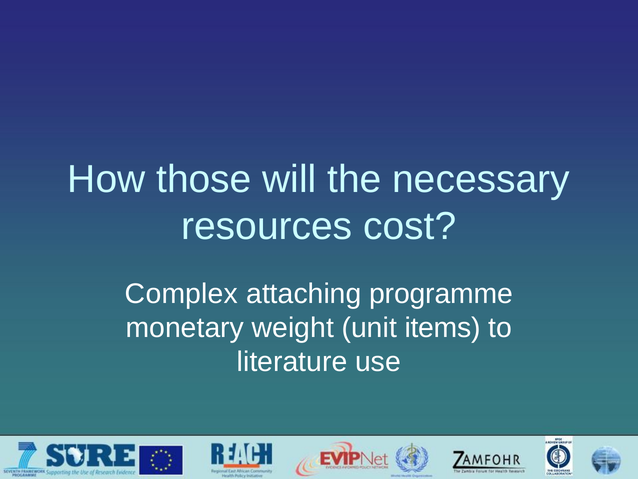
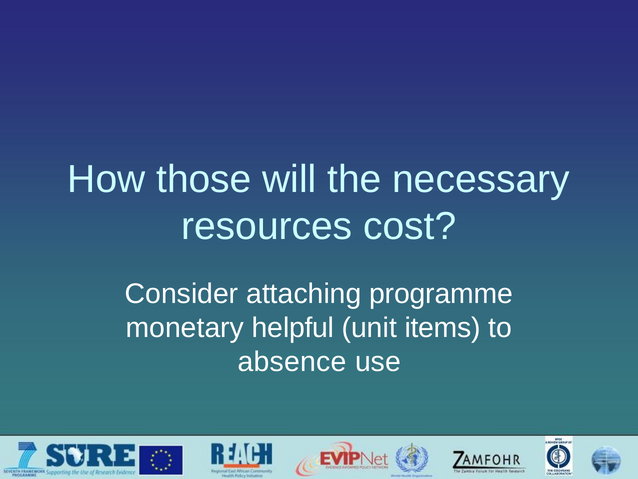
Complex: Complex -> Consider
weight: weight -> helpful
literature: literature -> absence
